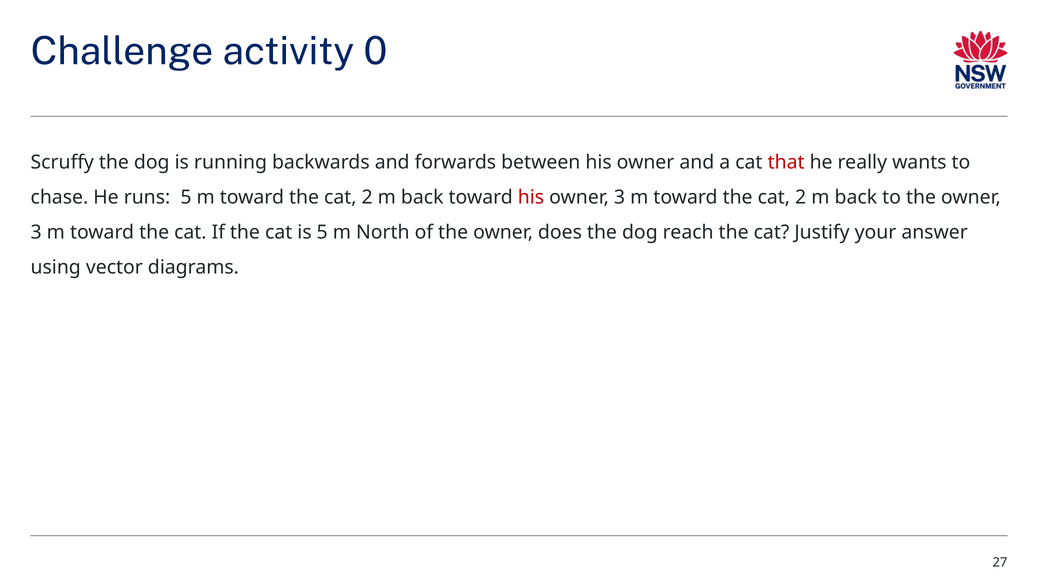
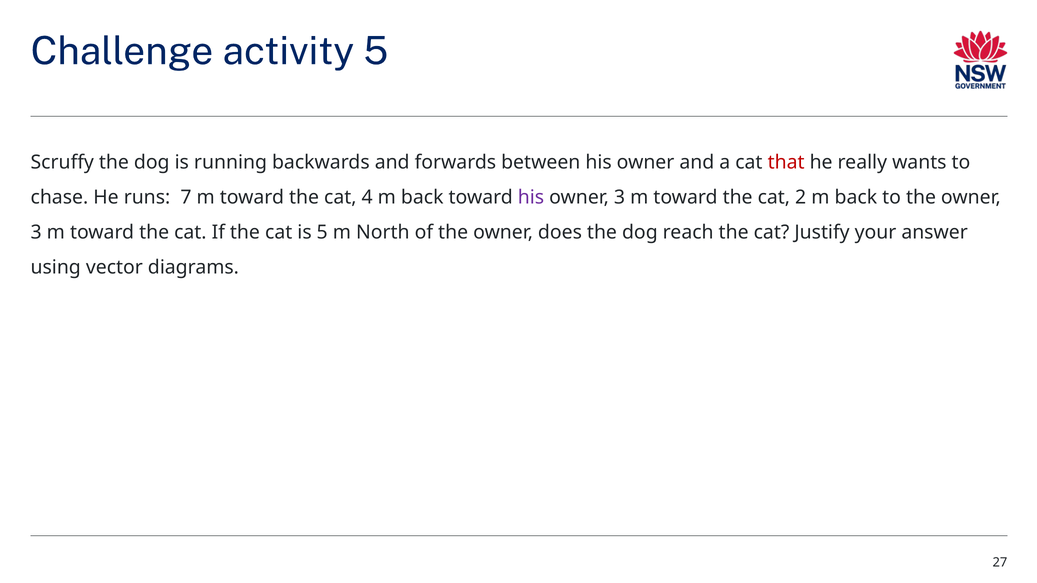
activity 0: 0 -> 5
runs 5: 5 -> 7
2 at (367, 197): 2 -> 4
his at (531, 197) colour: red -> purple
